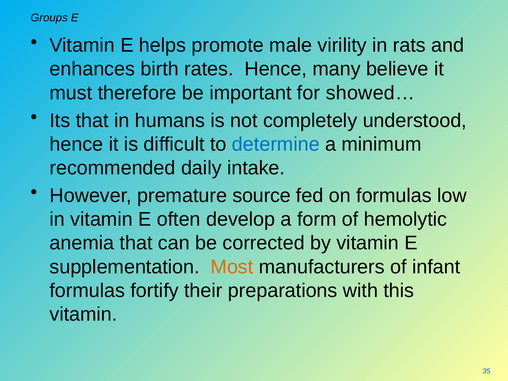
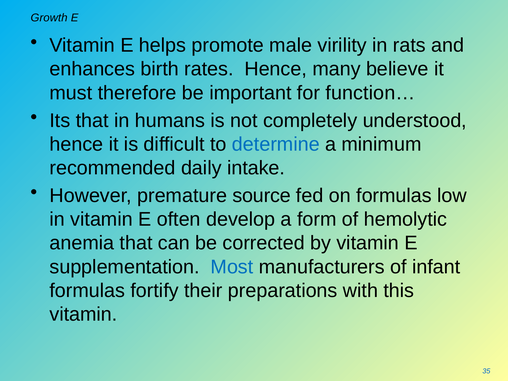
Groups: Groups -> Growth
showed…: showed… -> function…
Most colour: orange -> blue
